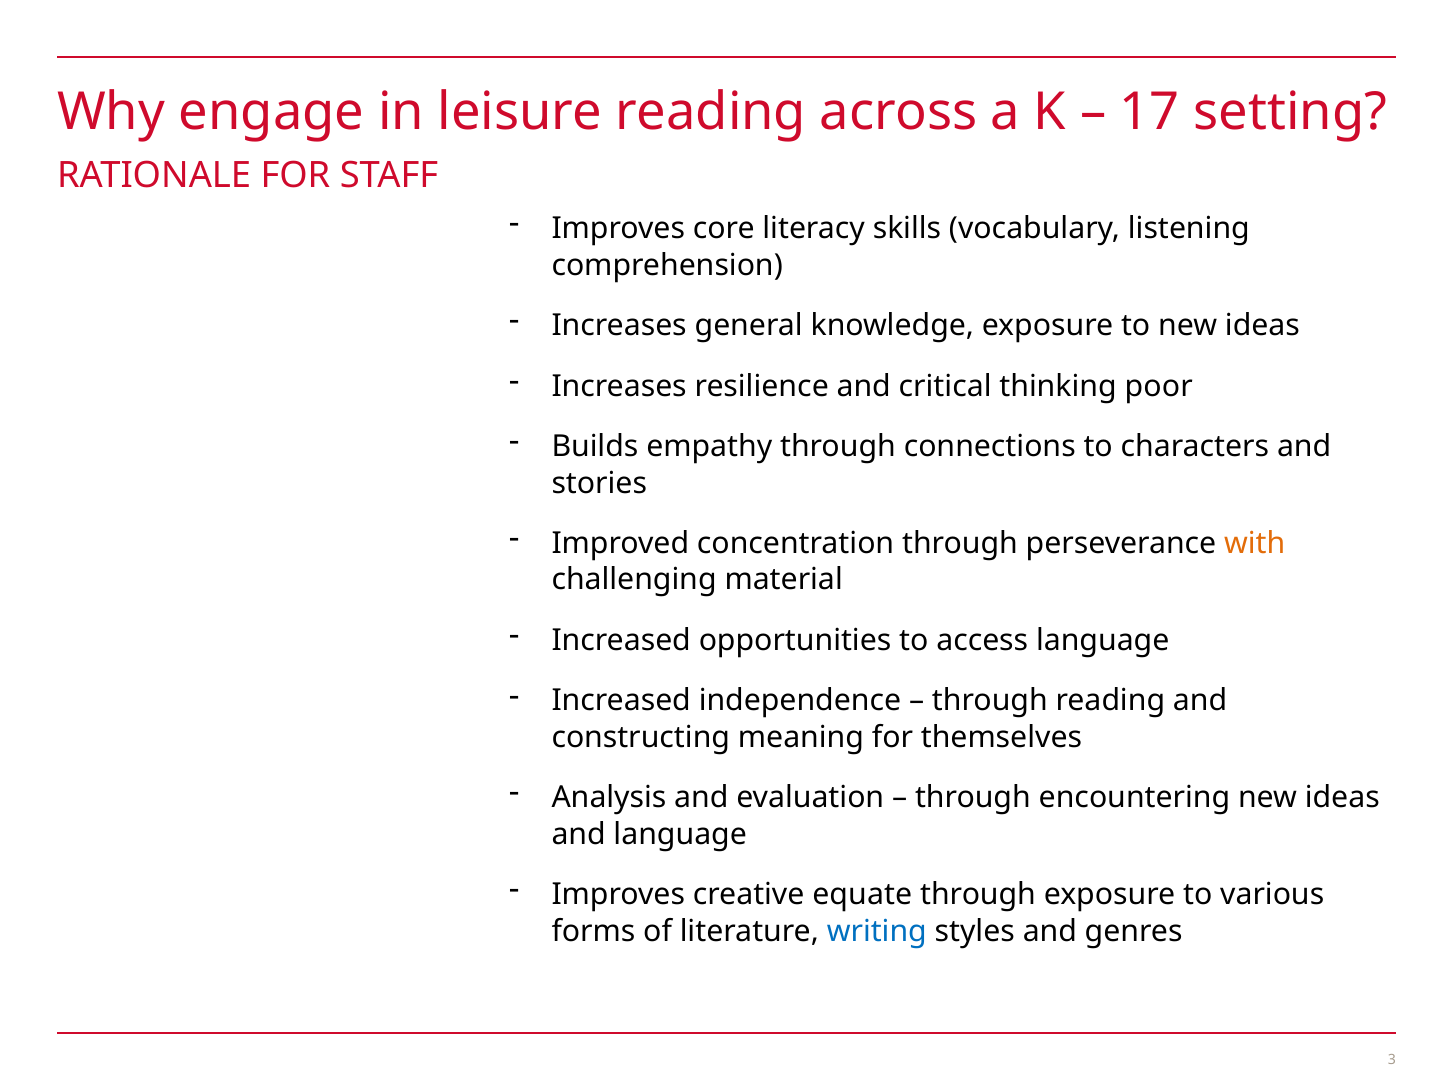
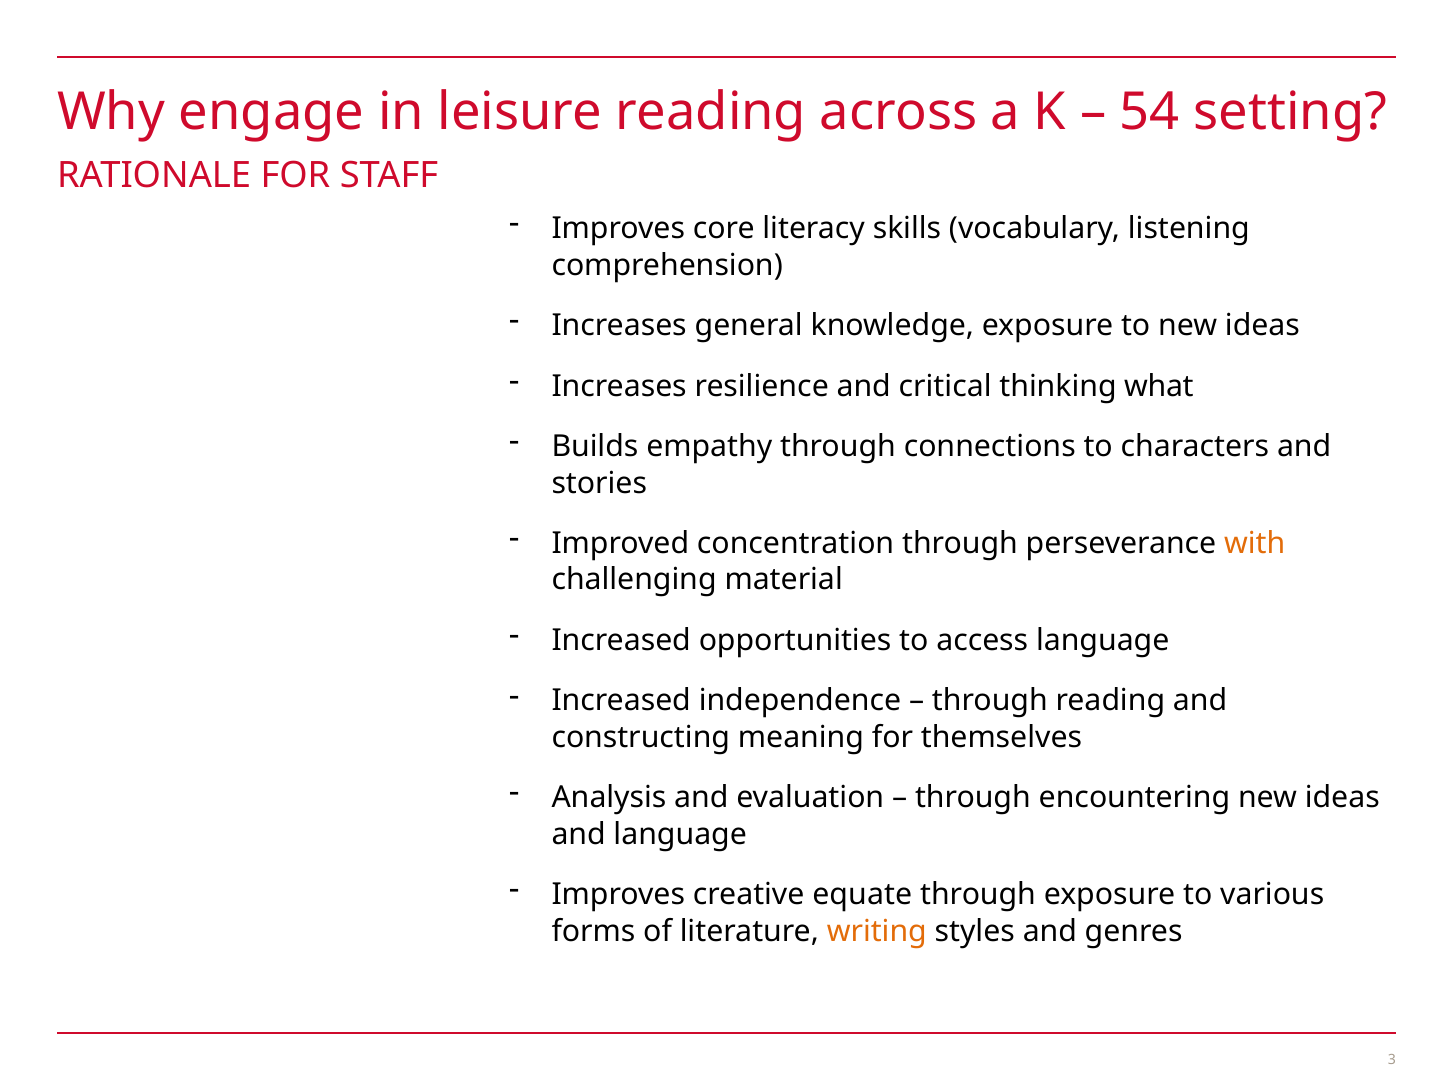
17: 17 -> 54
poor: poor -> what
writing colour: blue -> orange
